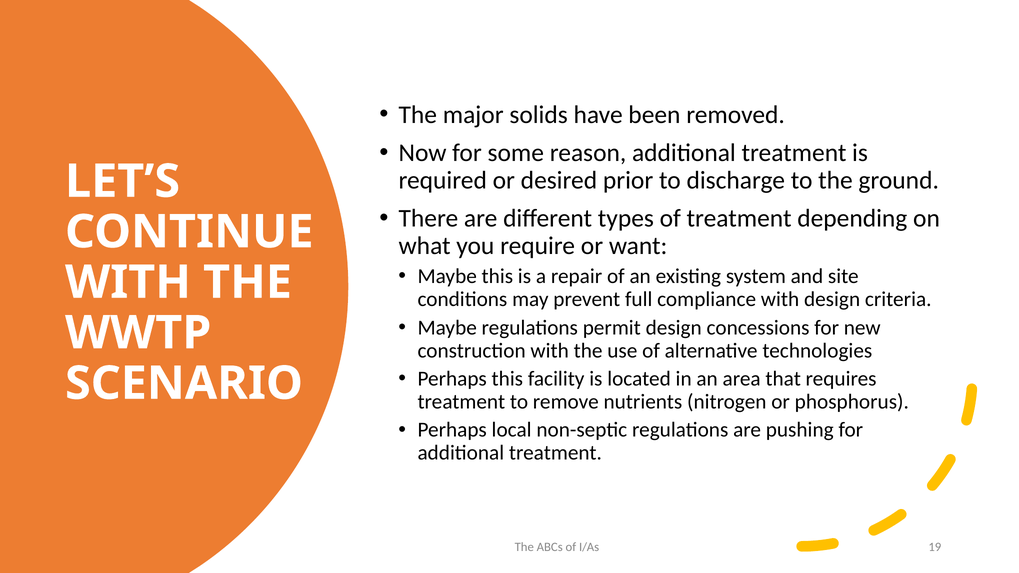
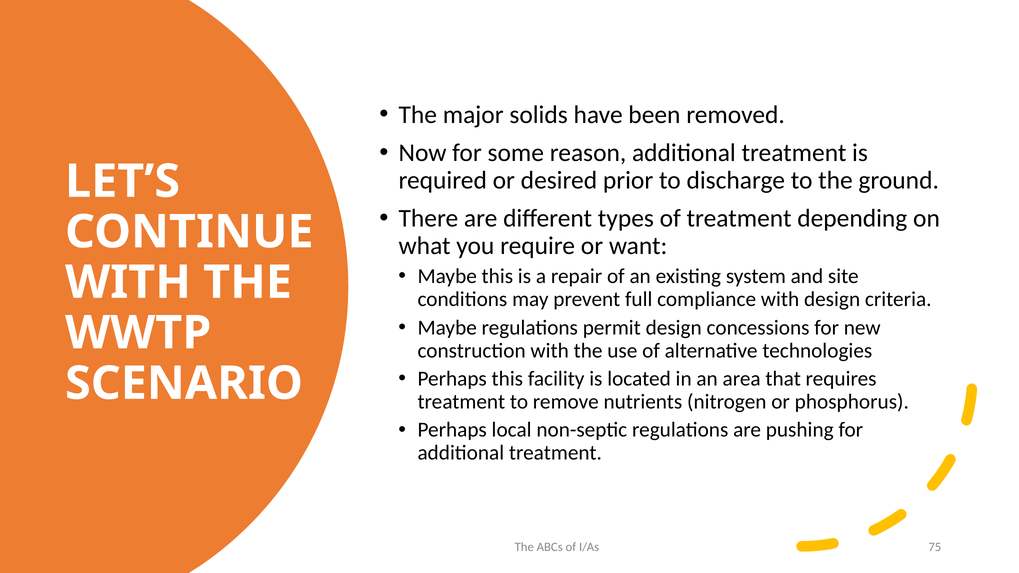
19: 19 -> 75
